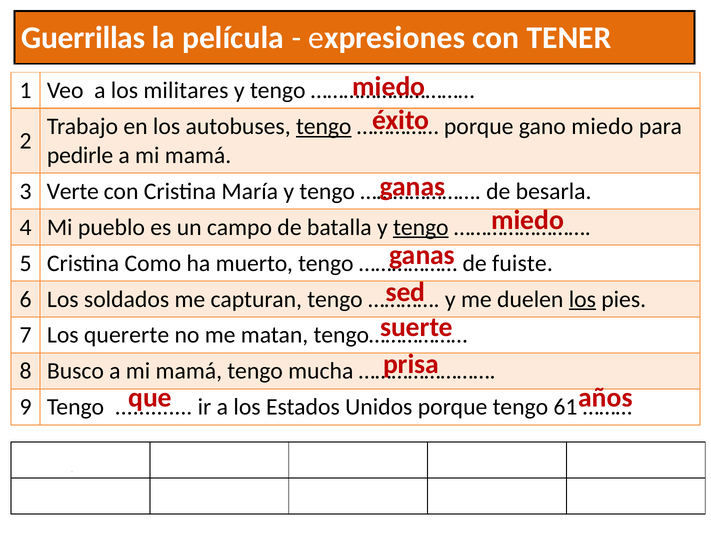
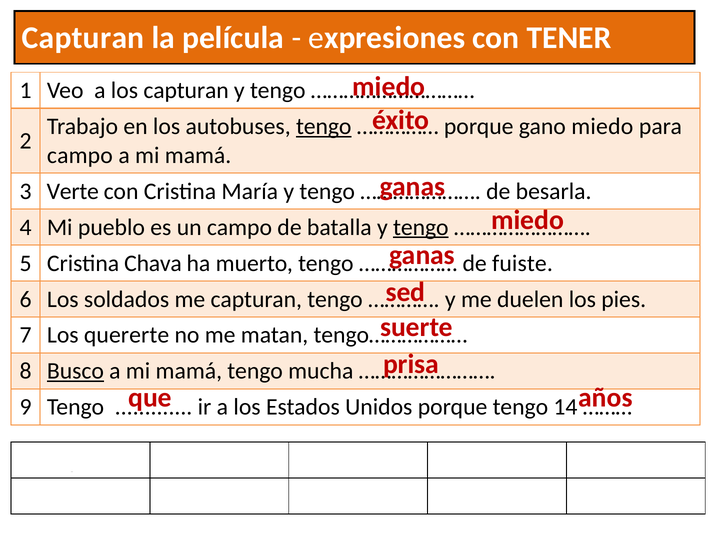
Guerrillas at (83, 38): Guerrillas -> Capturan
los militares: militares -> capturan
pedirle at (80, 155): pedirle -> campo
Como: Como -> Chava
los at (582, 299) underline: present -> none
Busco underline: none -> present
61: 61 -> 14
